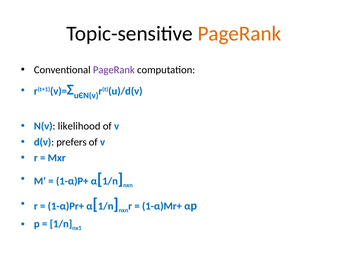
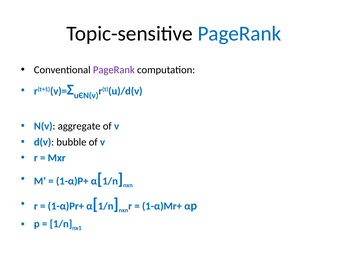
PageRank at (239, 34) colour: orange -> blue
likelihood: likelihood -> aggregate
prefers: prefers -> bubble
